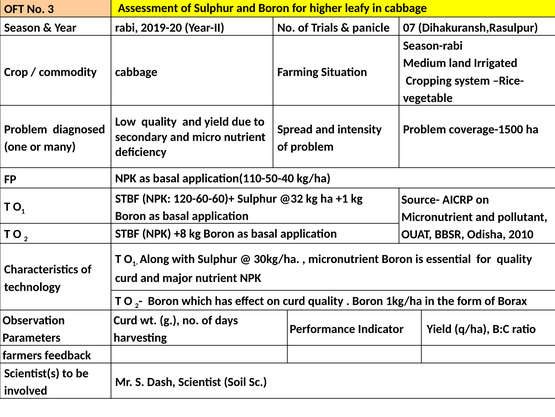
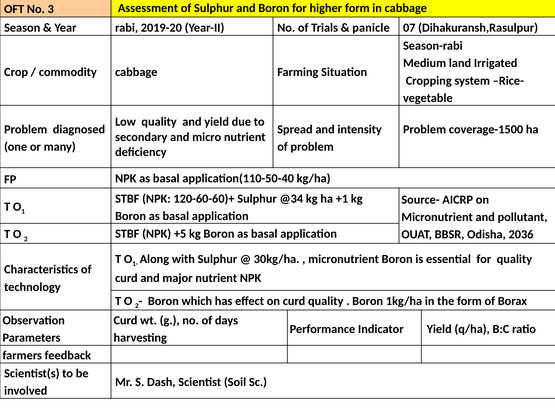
higher leafy: leafy -> form
@32: @32 -> @34
+8: +8 -> +5
2010: 2010 -> 2036
